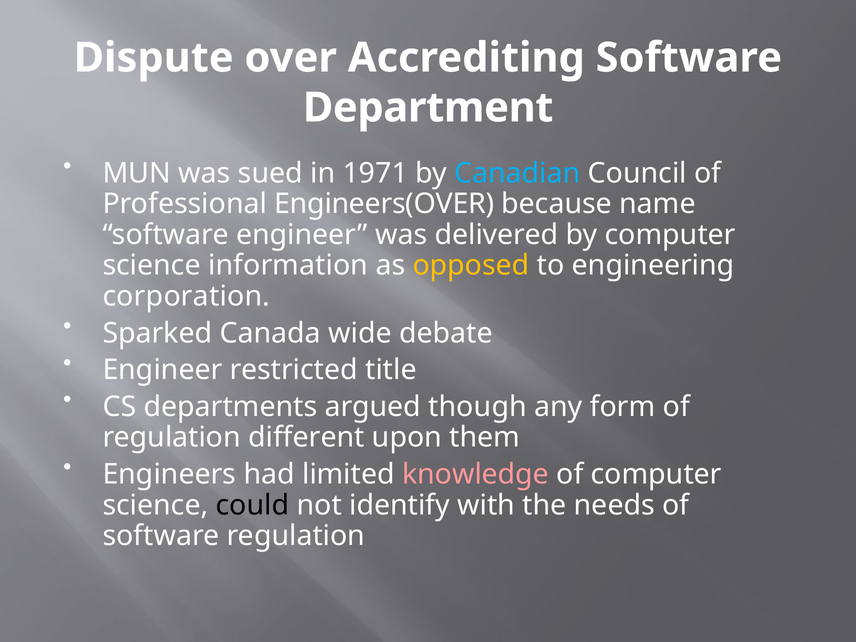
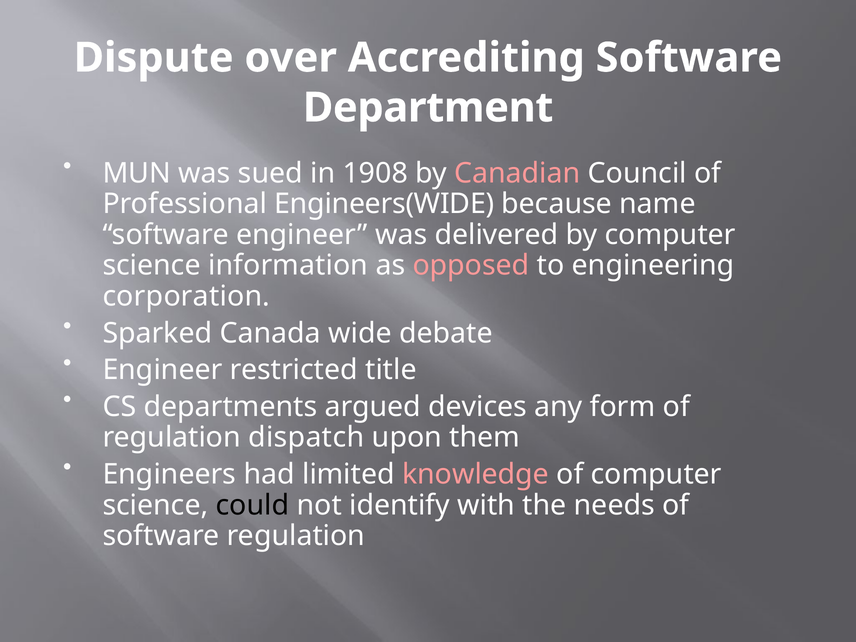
1971: 1971 -> 1908
Canadian colour: light blue -> pink
Engineers(OVER: Engineers(OVER -> Engineers(WIDE
opposed colour: yellow -> pink
though: though -> devices
different: different -> dispatch
